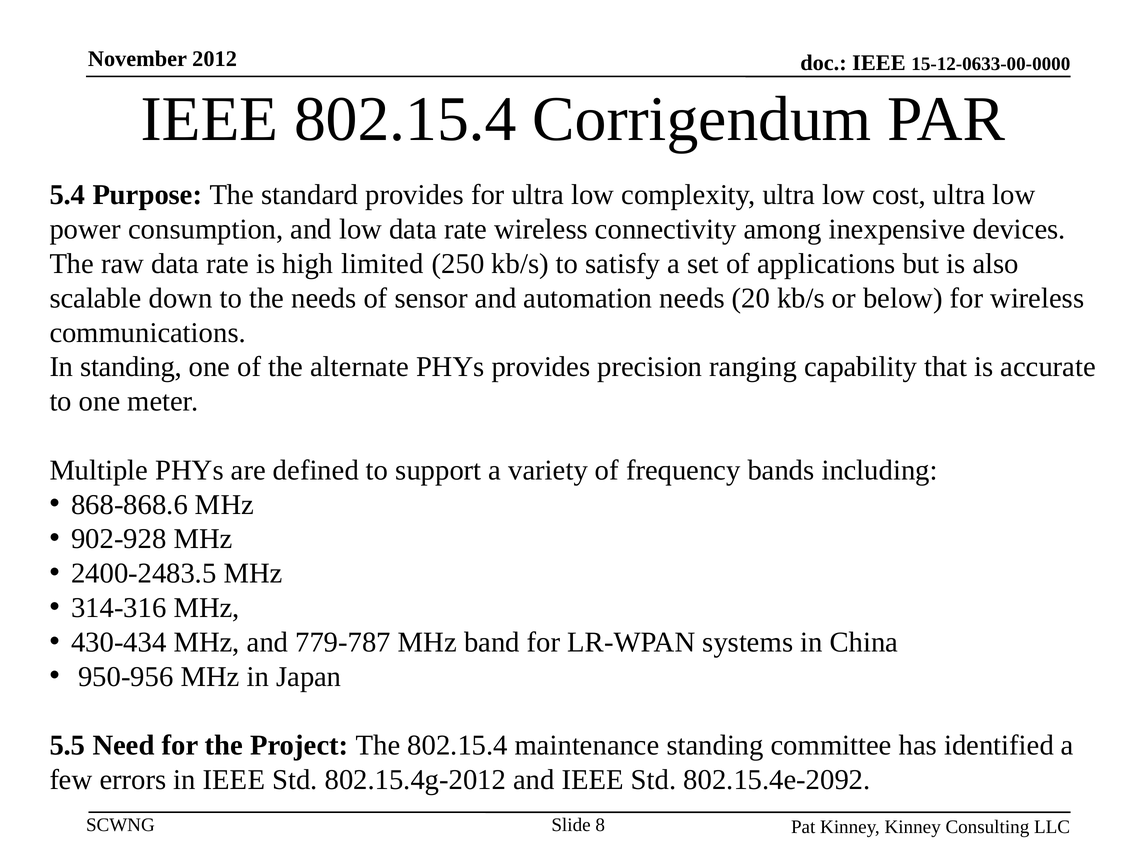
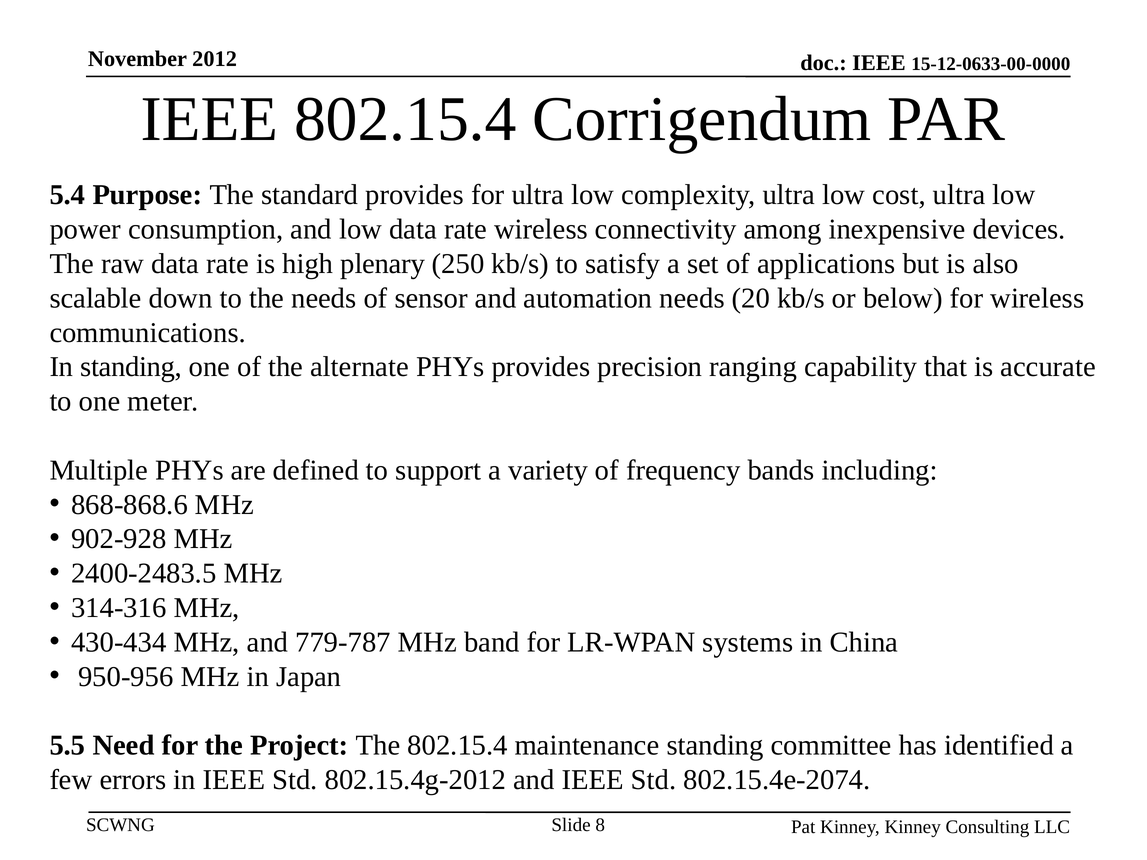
limited: limited -> plenary
802.15.4e-2092: 802.15.4e-2092 -> 802.15.4e-2074
